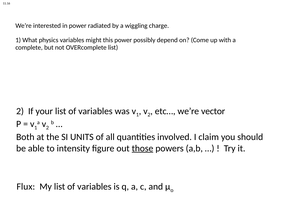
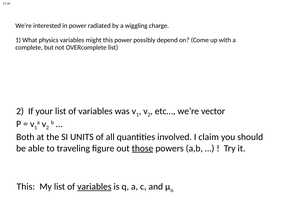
intensity: intensity -> traveling
Flux at (26, 187): Flux -> This
variables at (94, 187) underline: none -> present
